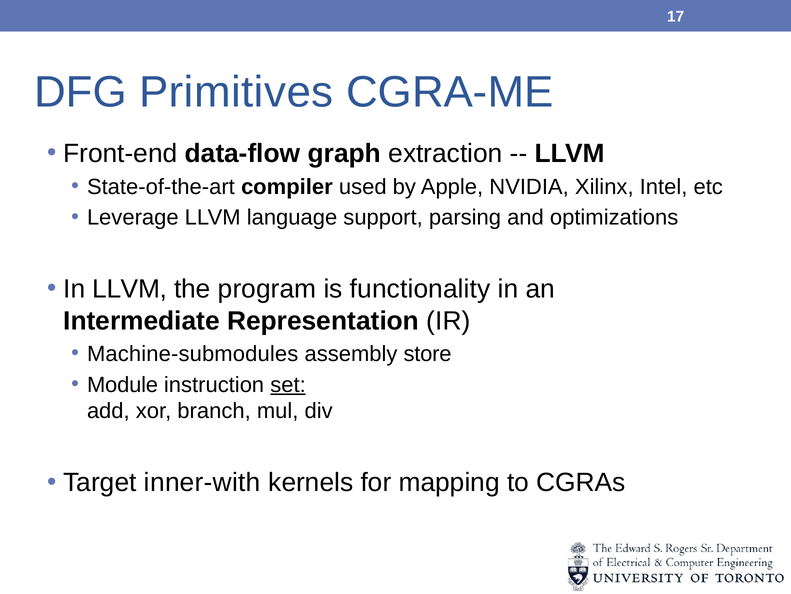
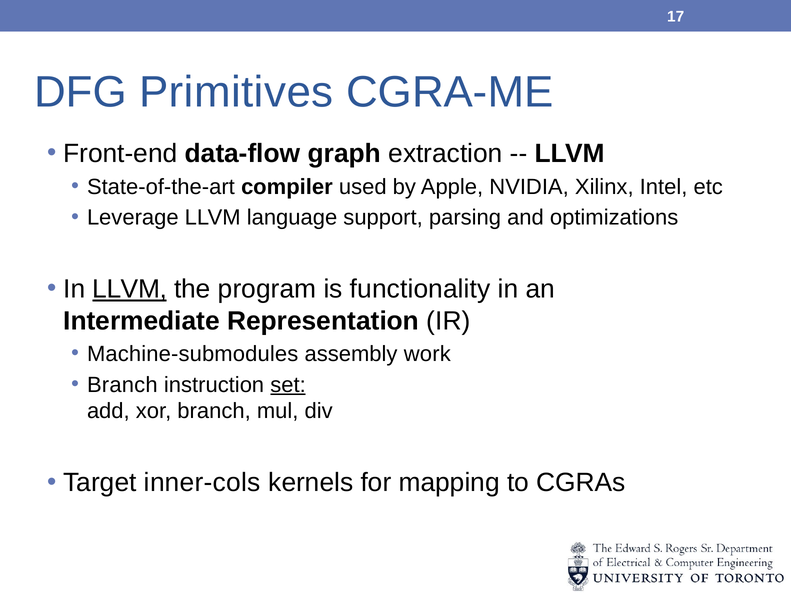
LLVM at (130, 289) underline: none -> present
store: store -> work
Module at (123, 384): Module -> Branch
inner-with: inner-with -> inner-cols
